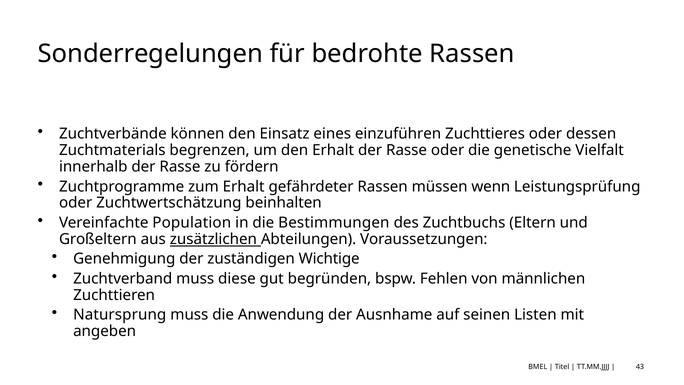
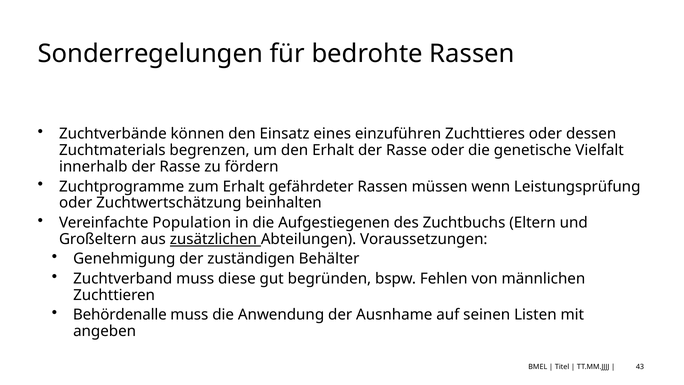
Bestimmungen: Bestimmungen -> Aufgestiegenen
Wichtige: Wichtige -> Behälter
Natursprung: Natursprung -> Behördenalle
